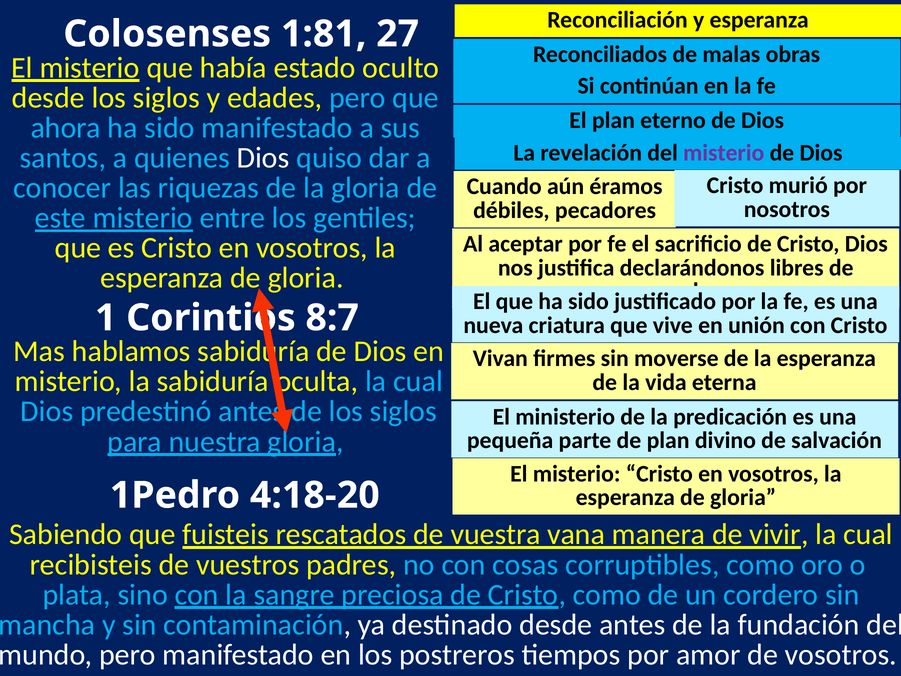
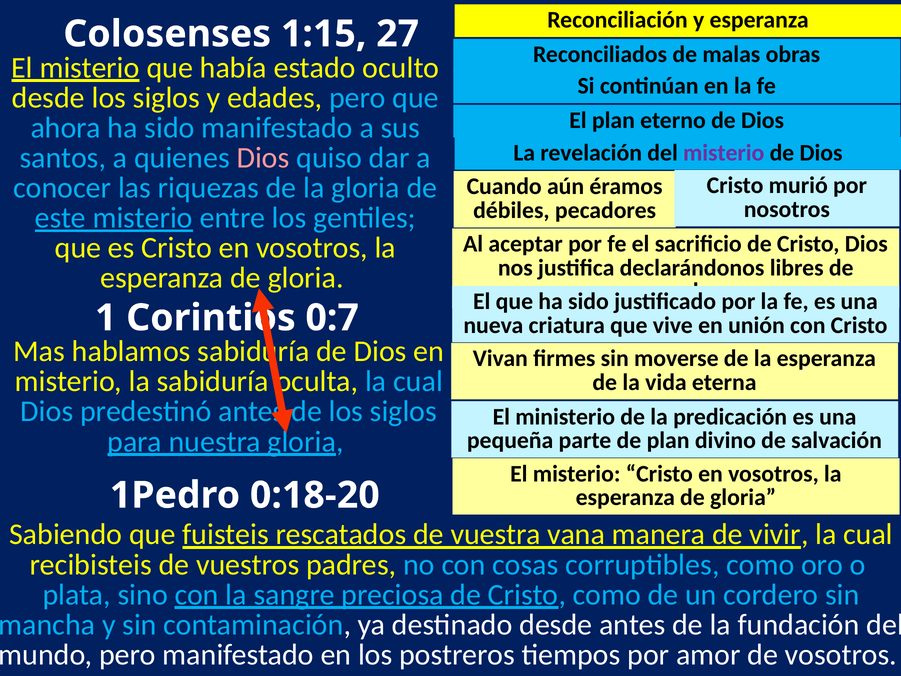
1:81: 1:81 -> 1:15
Dios at (263, 158) colour: white -> pink
8:7: 8:7 -> 0:7
4:18-20: 4:18-20 -> 0:18-20
